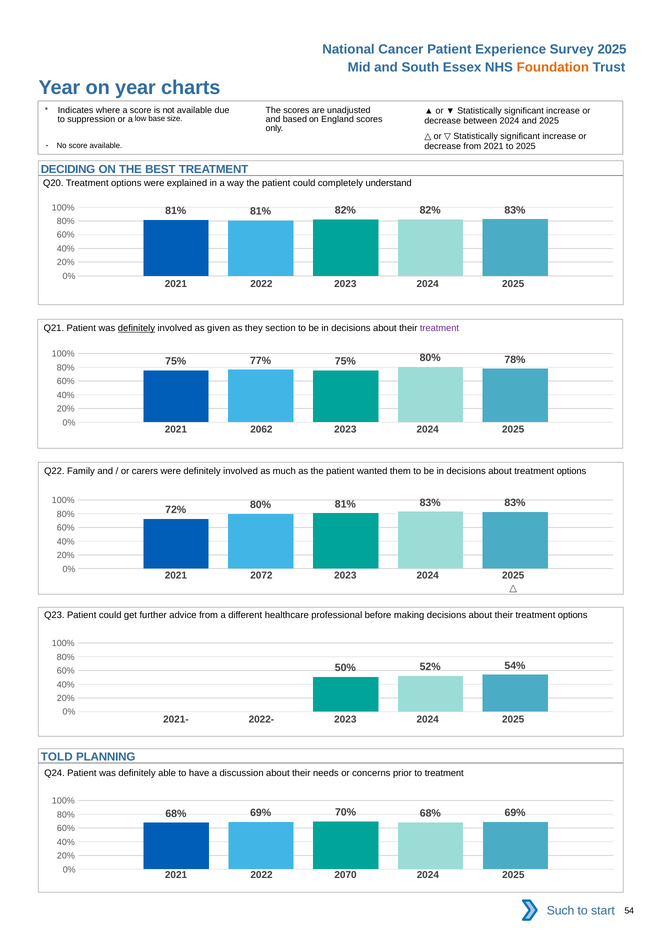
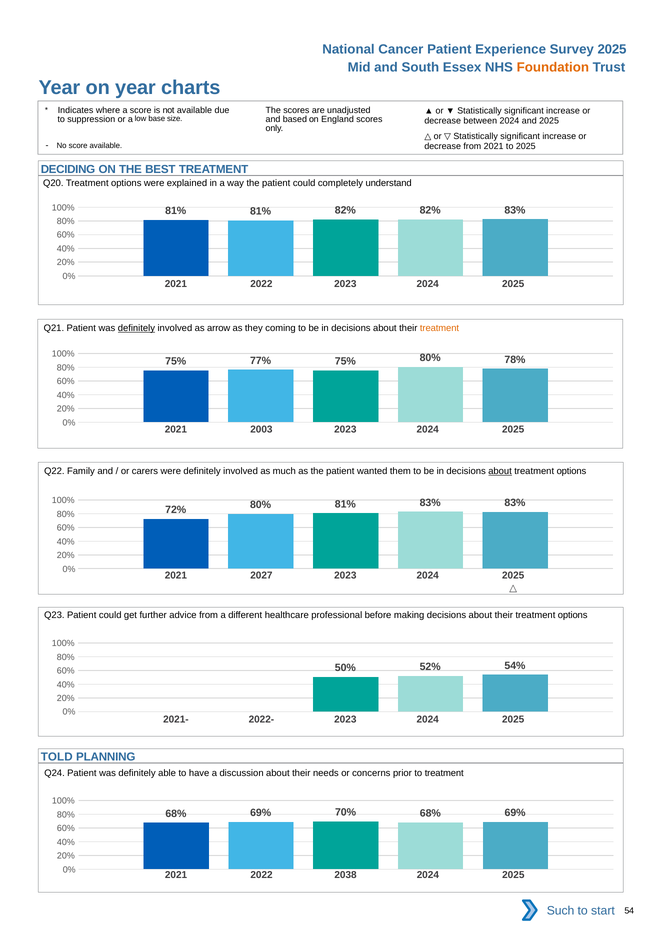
given: given -> arrow
section: section -> coming
treatment at (440, 328) colour: purple -> orange
2062: 2062 -> 2003
about at (500, 471) underline: none -> present
2072: 2072 -> 2027
2070: 2070 -> 2038
